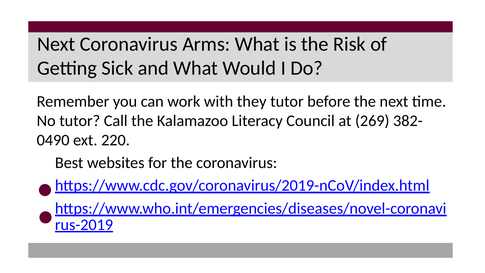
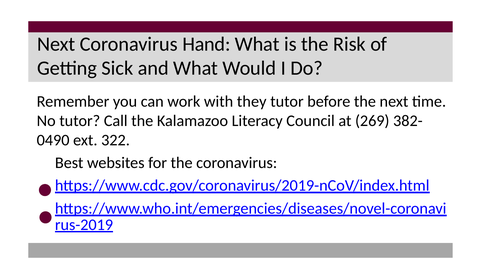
Arms: Arms -> Hand
220: 220 -> 322
